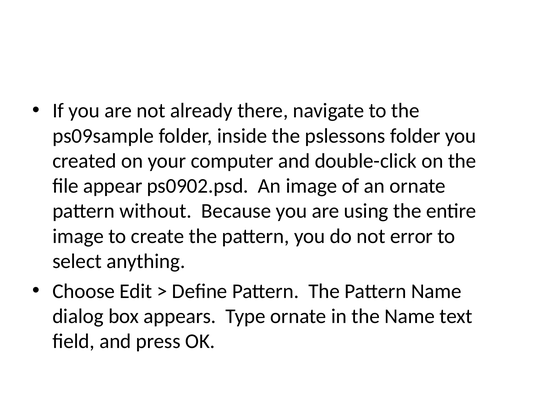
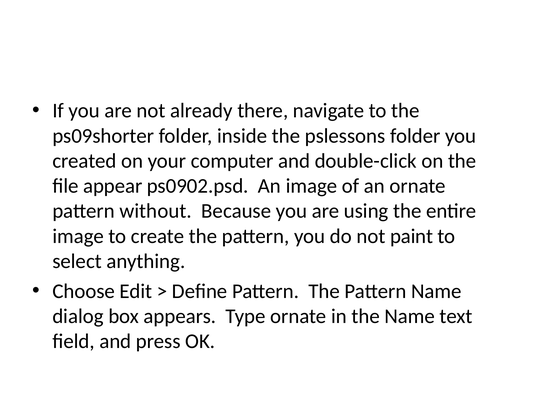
ps09sample: ps09sample -> ps09shorter
error: error -> paint
